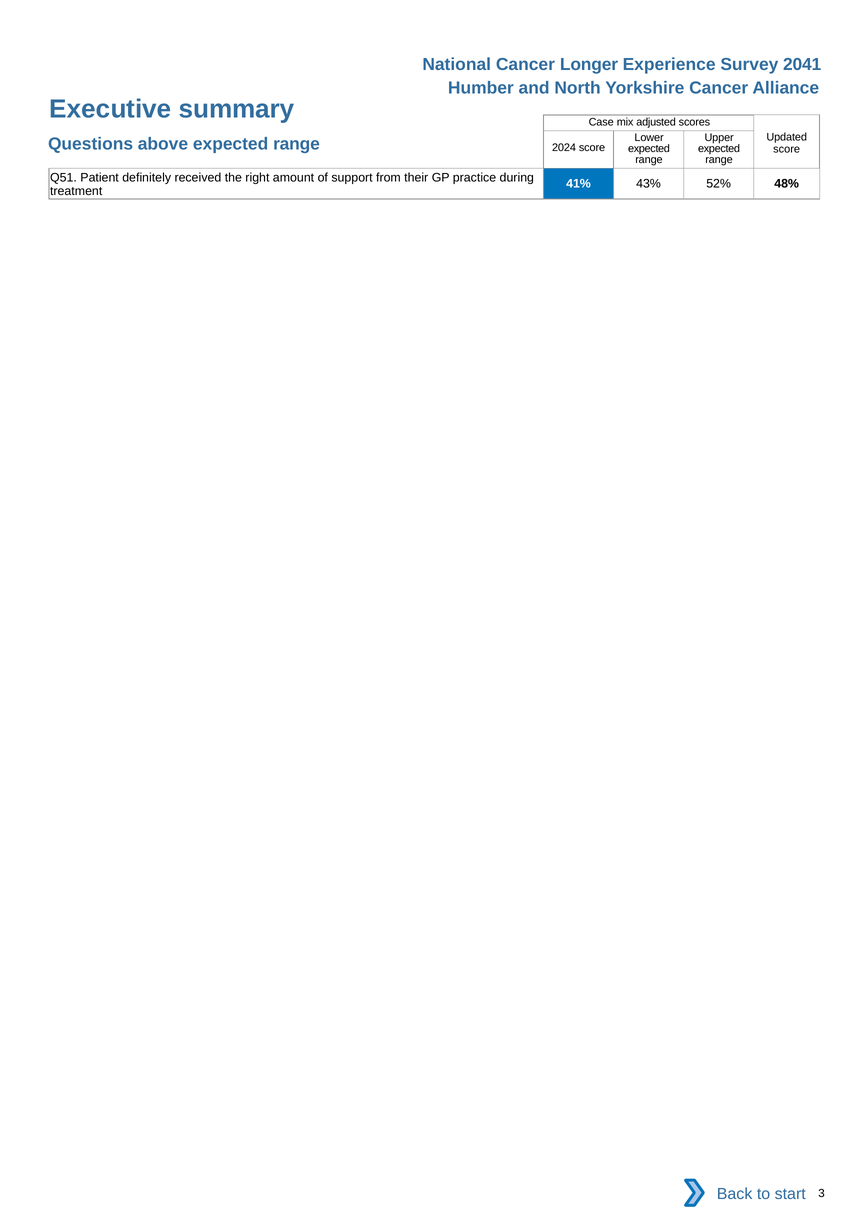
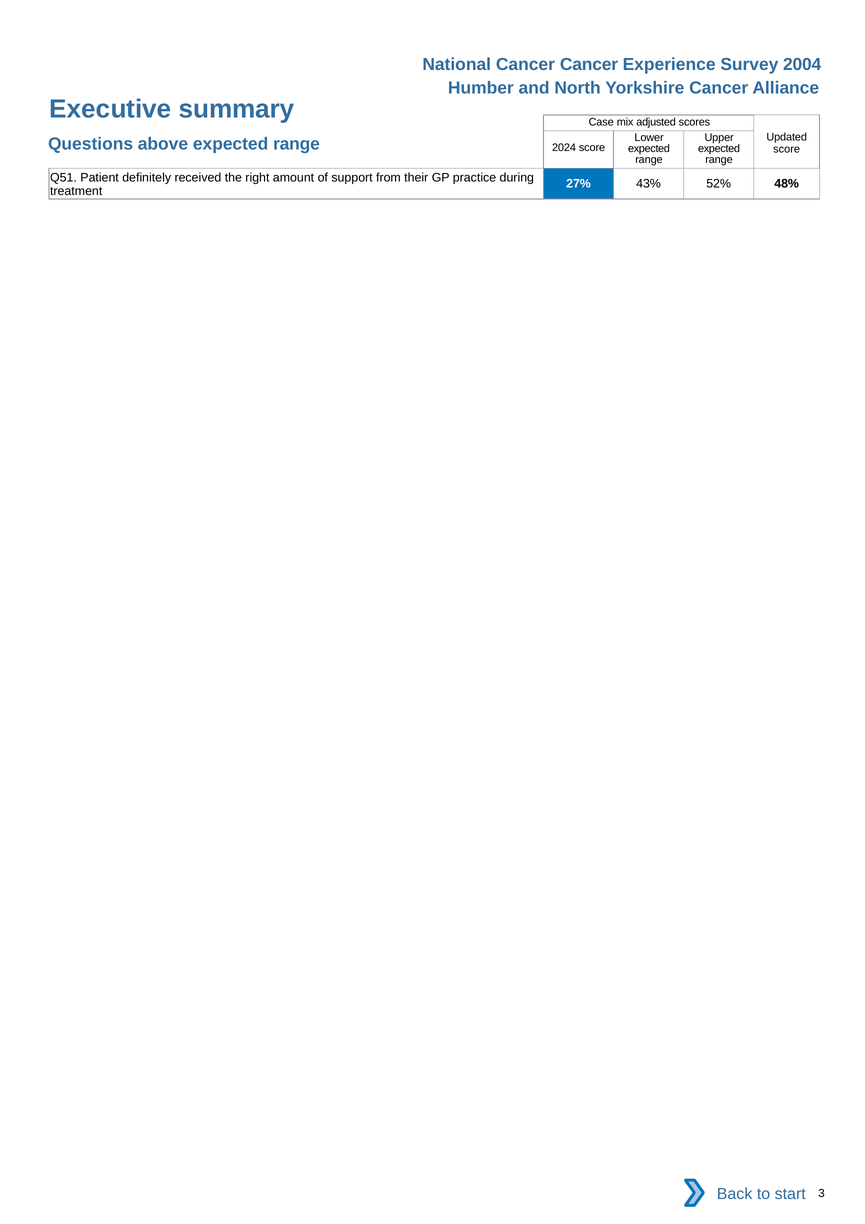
Cancer Longer: Longer -> Cancer
2041: 2041 -> 2004
41%: 41% -> 27%
